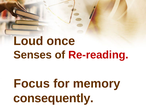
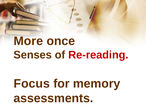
Loud: Loud -> More
consequently: consequently -> assessments
